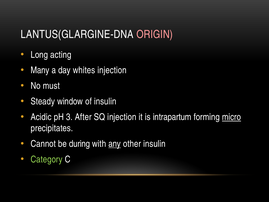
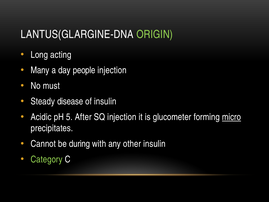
ORIGIN colour: pink -> light green
whites: whites -> people
window: window -> disease
3: 3 -> 5
intrapartum: intrapartum -> glucometer
any underline: present -> none
